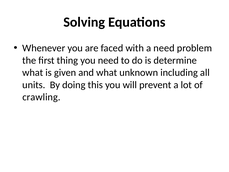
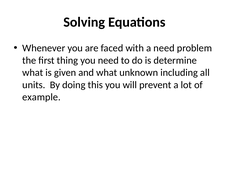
crawling: crawling -> example
